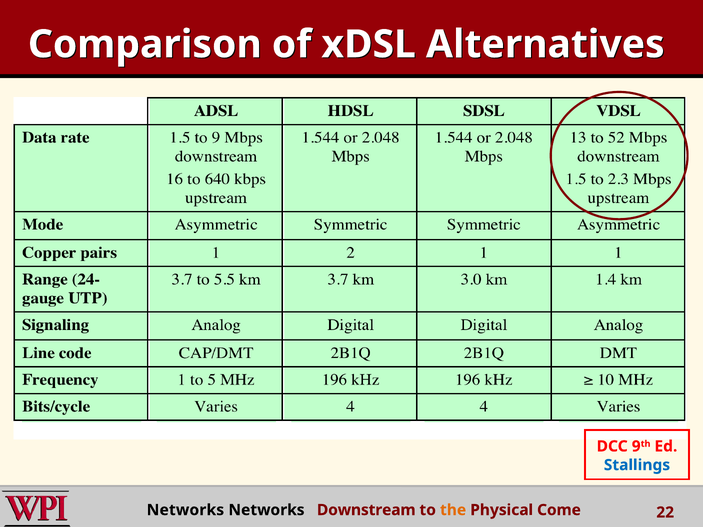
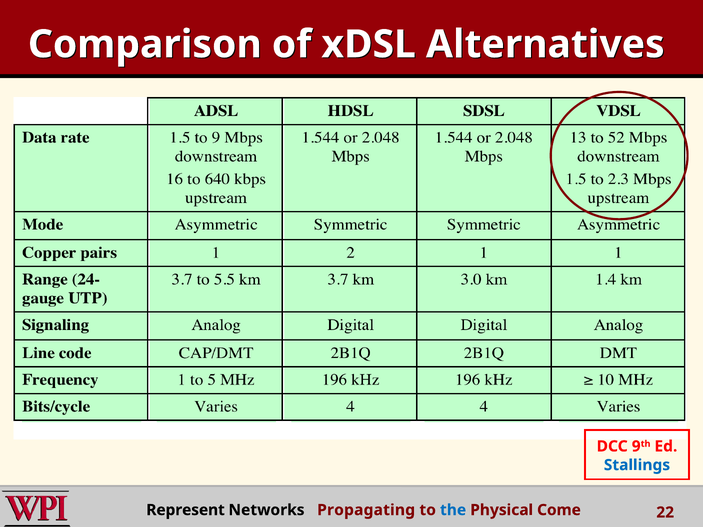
Networks at (185, 510): Networks -> Represent
Downstream: Downstream -> Propagating
the colour: orange -> blue
